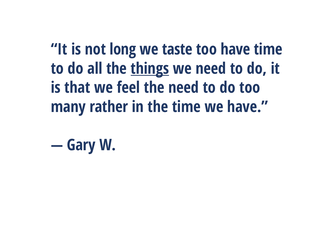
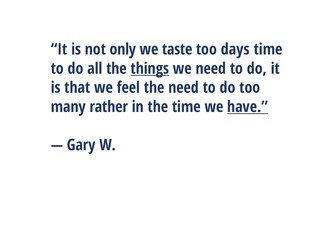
long: long -> only
too have: have -> days
have at (248, 107) underline: none -> present
